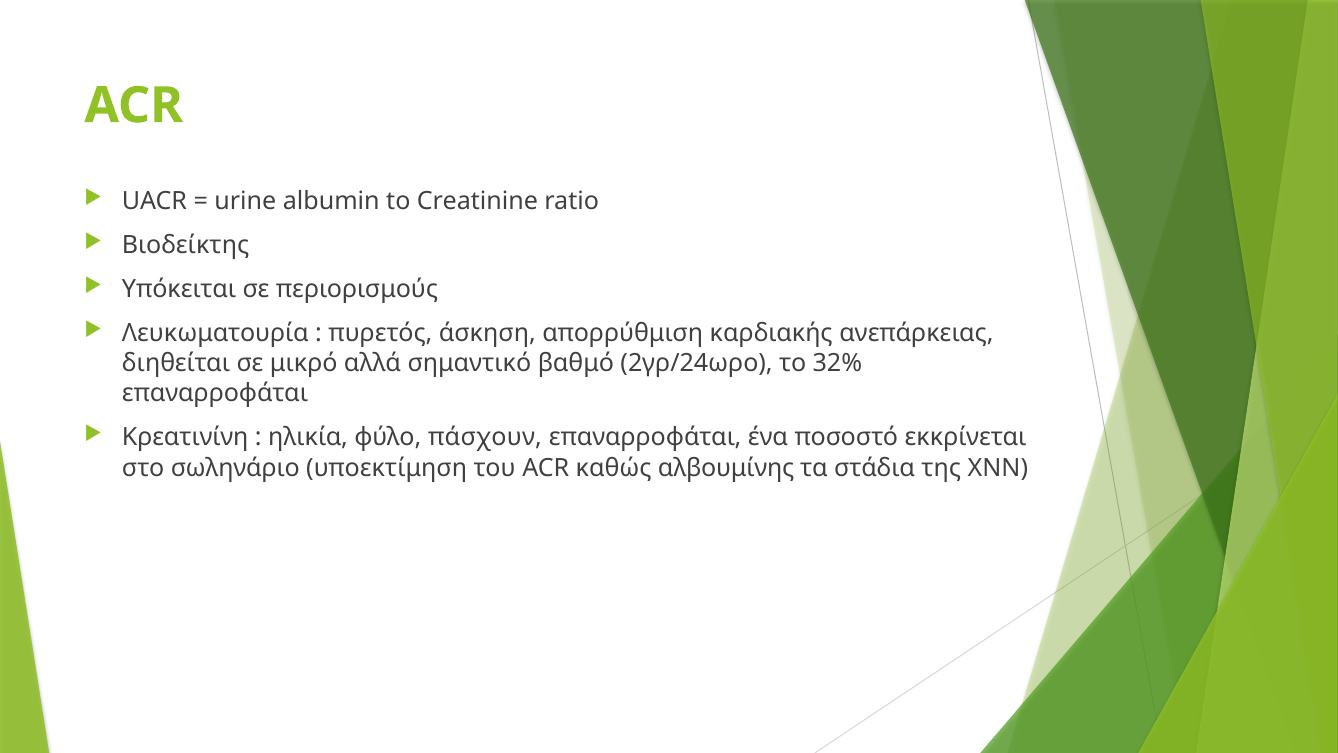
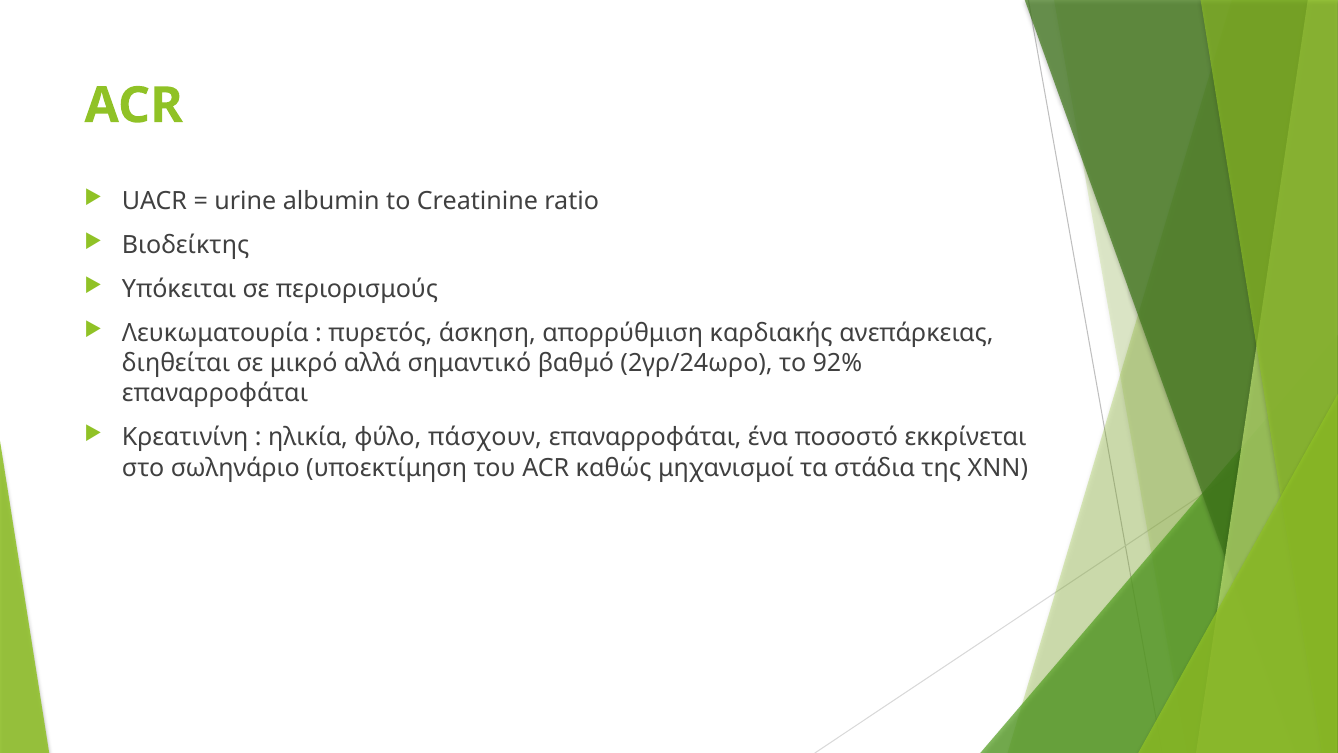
32%: 32% -> 92%
αλβουμίνης: αλβουμίνης -> μηχανισμοί
